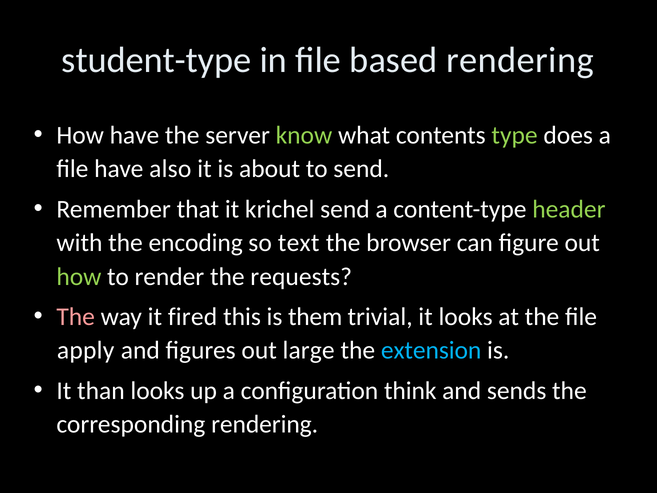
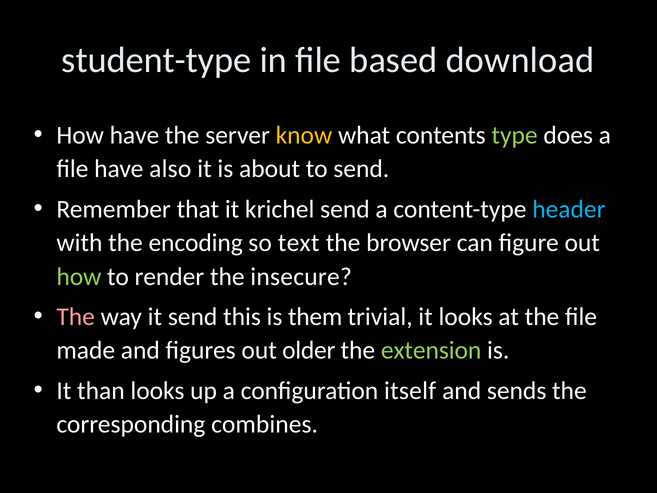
based rendering: rendering -> download
know colour: light green -> yellow
header colour: light green -> light blue
requests: requests -> insecure
it fired: fired -> send
apply: apply -> made
large: large -> older
extension colour: light blue -> light green
think: think -> itself
corresponding rendering: rendering -> combines
